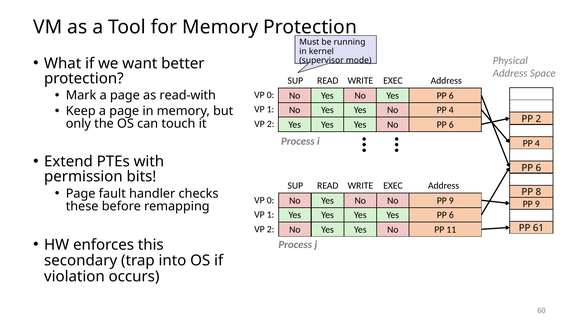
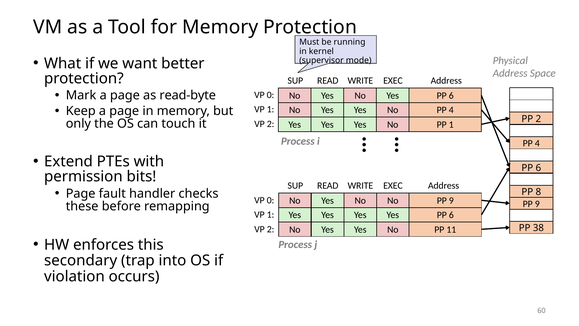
read-with: read-with -> read-byte
6 at (451, 124): 6 -> 1
61: 61 -> 38
